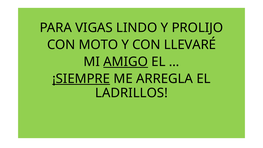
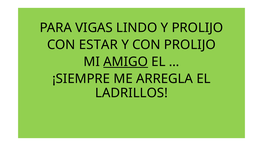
MOTO: MOTO -> ESTAR
CON LLEVARÉ: LLEVARÉ -> PROLIJO
¡SIEMPRE underline: present -> none
